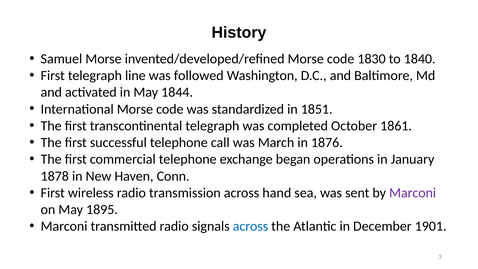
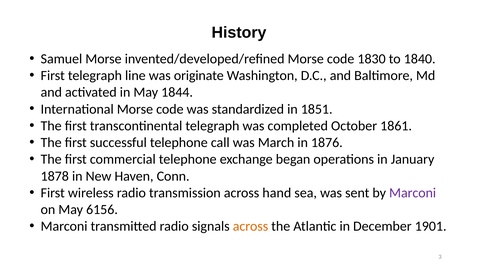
followed: followed -> originate
1895: 1895 -> 6156
across at (251, 226) colour: blue -> orange
